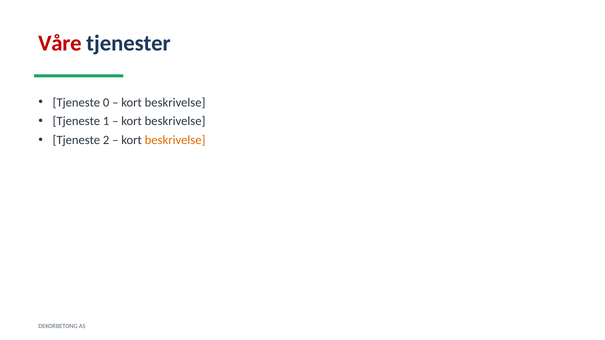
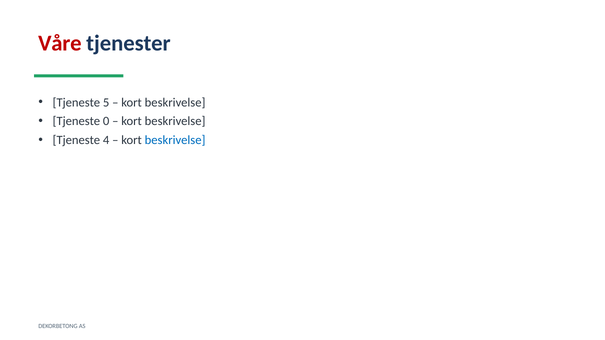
0: 0 -> 5
1: 1 -> 0
2: 2 -> 4
beskrivelse at (175, 140) colour: orange -> blue
